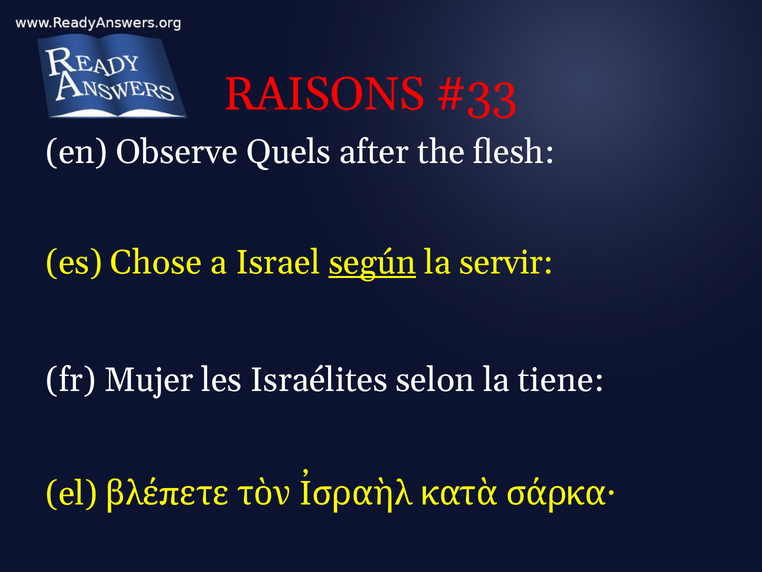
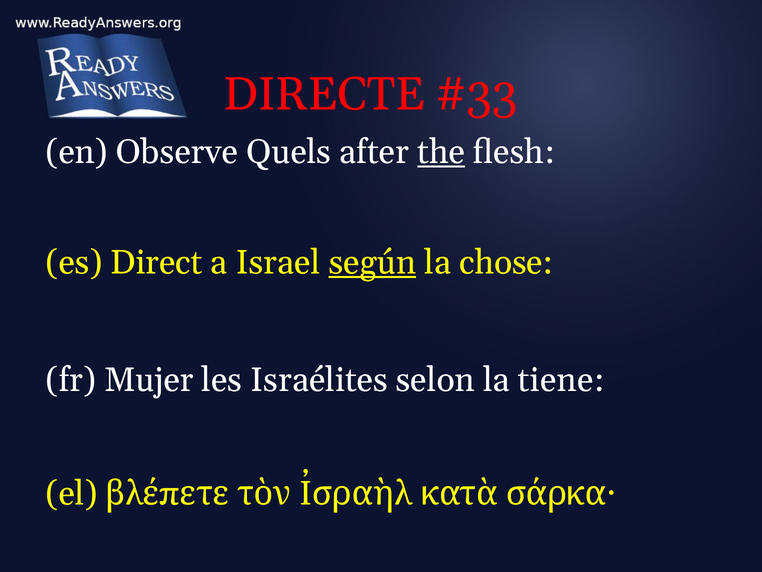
RAISONS: RAISONS -> DIRECTE
the underline: none -> present
Chose: Chose -> Direct
servir: servir -> chose
